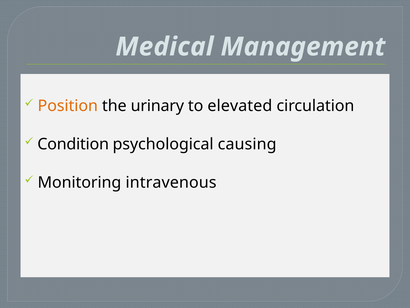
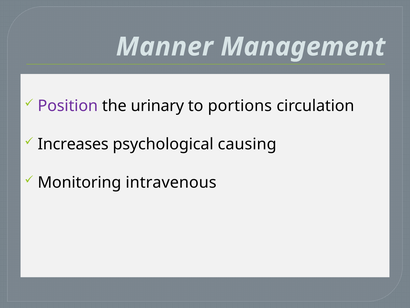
Medical: Medical -> Manner
Position colour: orange -> purple
elevated: elevated -> portions
Condition: Condition -> Increases
